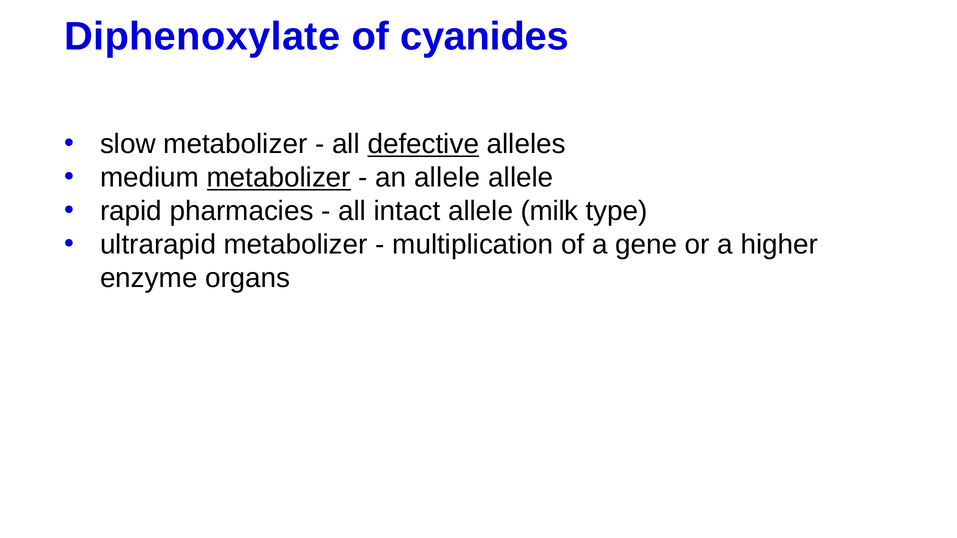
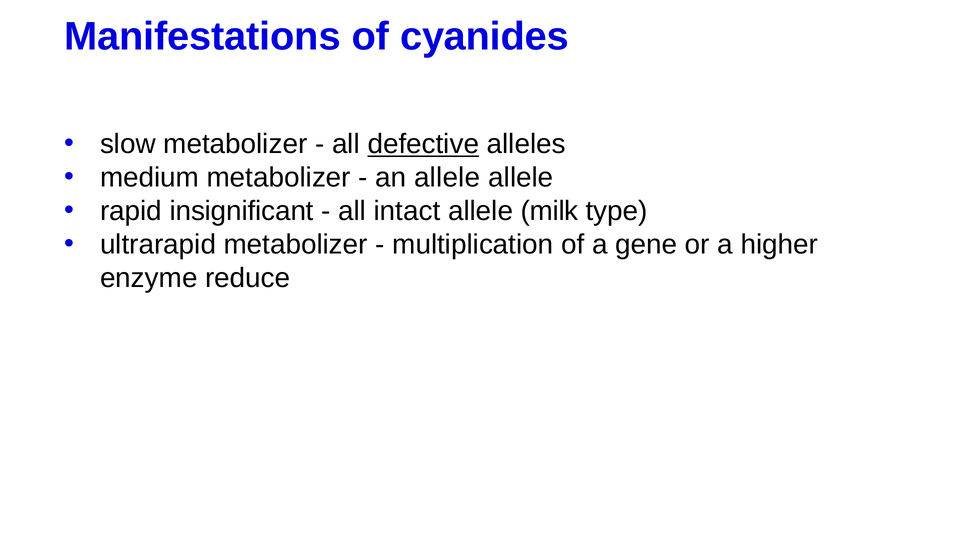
Diphenoxylate: Diphenoxylate -> Manifestations
metabolizer at (279, 178) underline: present -> none
pharmacies: pharmacies -> insignificant
organs: organs -> reduce
